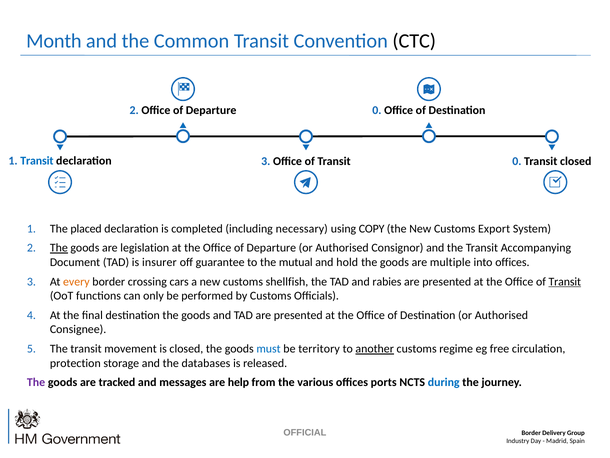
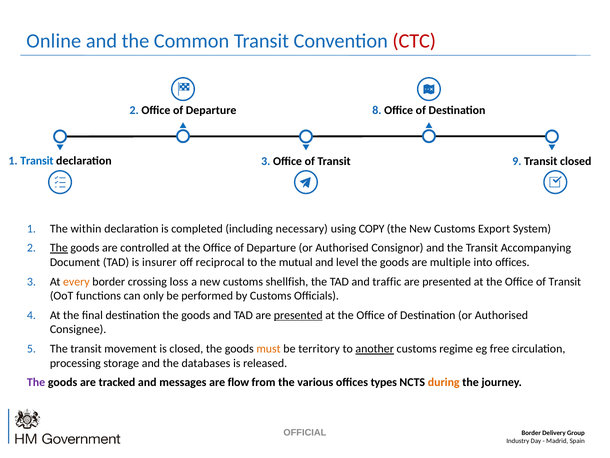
Month: Month -> Online
CTC colour: black -> red
Departure 0: 0 -> 8
Transit 0: 0 -> 9
placed: placed -> within
legislation: legislation -> controlled
guarantee: guarantee -> reciprocal
hold: hold -> level
cars: cars -> loss
rabies: rabies -> traffic
Transit at (565, 281) underline: present -> none
presented at (298, 315) underline: none -> present
must colour: blue -> orange
protection: protection -> processing
help: help -> flow
ports: ports -> types
during colour: blue -> orange
